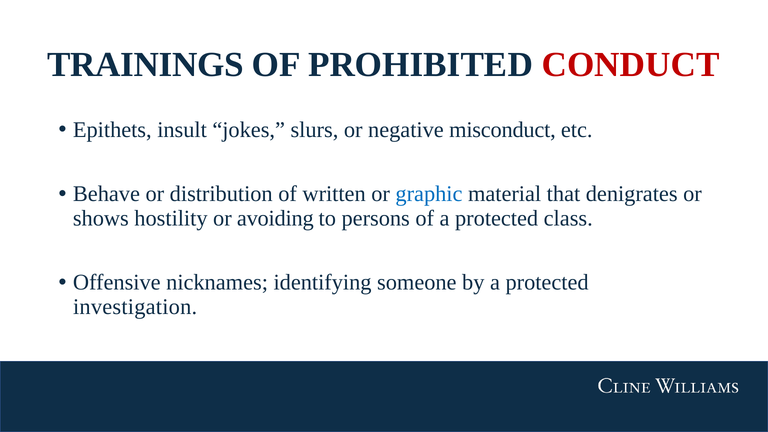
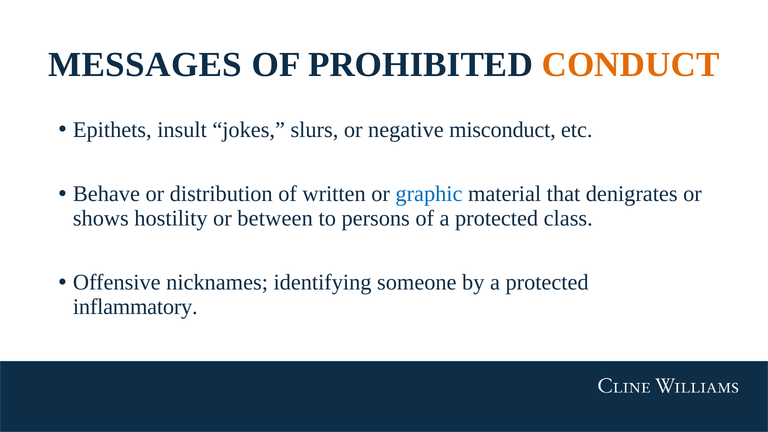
TRAININGS: TRAININGS -> MESSAGES
CONDUCT colour: red -> orange
avoiding: avoiding -> between
investigation: investigation -> inflammatory
